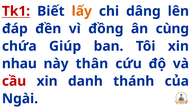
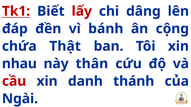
lấy colour: orange -> red
đồng: đồng -> bánh
cùng: cùng -> cộng
Giúp: Giúp -> Thật
